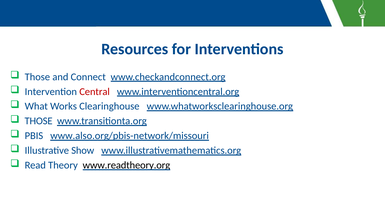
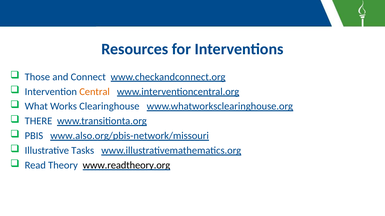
Central colour: red -> orange
THOSE at (39, 121): THOSE -> THERE
Show: Show -> Tasks
